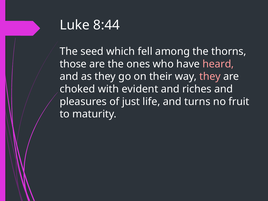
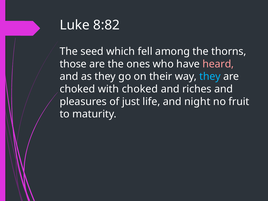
8:44: 8:44 -> 8:82
they at (210, 77) colour: pink -> light blue
with evident: evident -> choked
turns: turns -> night
